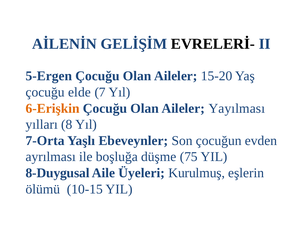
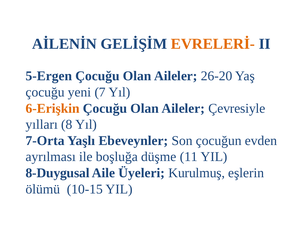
EVRELERİ- colour: black -> orange
15-20: 15-20 -> 26-20
elde: elde -> yeni
Yayılması: Yayılması -> Çevresiyle
75: 75 -> 11
